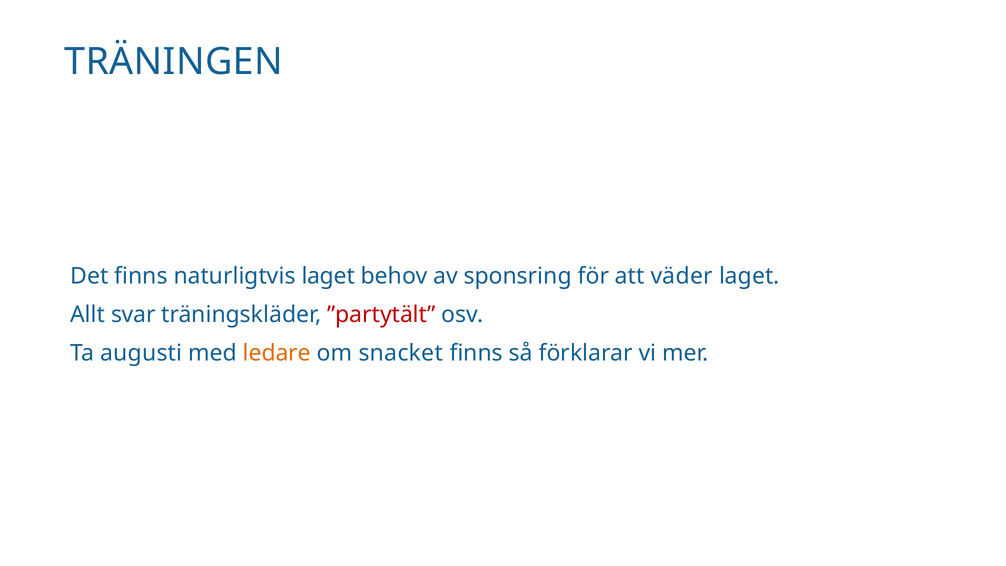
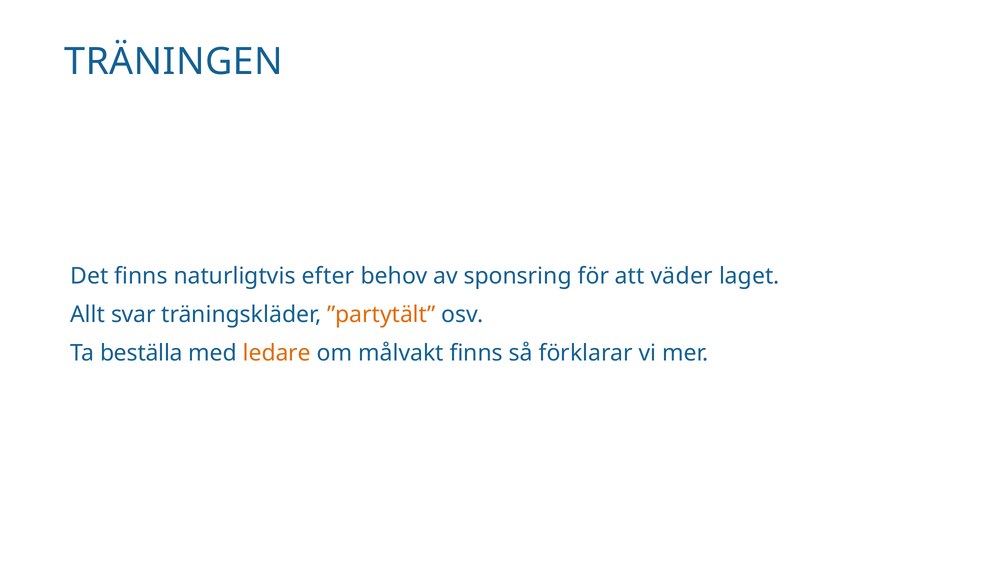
naturligtvis laget: laget -> efter
”partytält colour: red -> orange
augusti: augusti -> beställa
snacket: snacket -> målvakt
